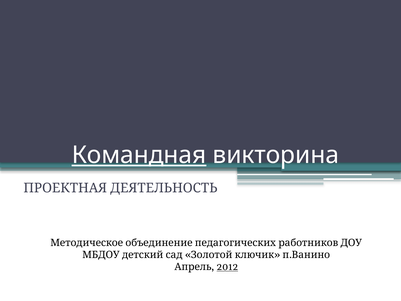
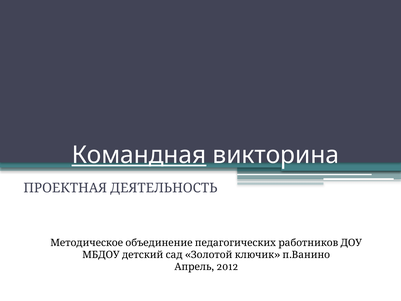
2012 underline: present -> none
